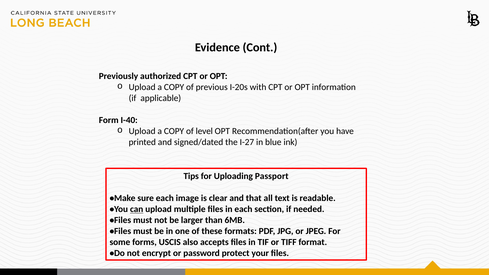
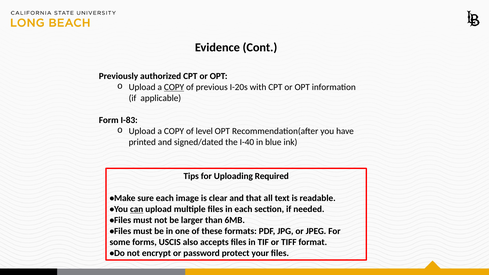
COPY at (174, 87) underline: none -> present
I-40: I-40 -> I-83
I-27: I-27 -> I-40
Passport: Passport -> Required
